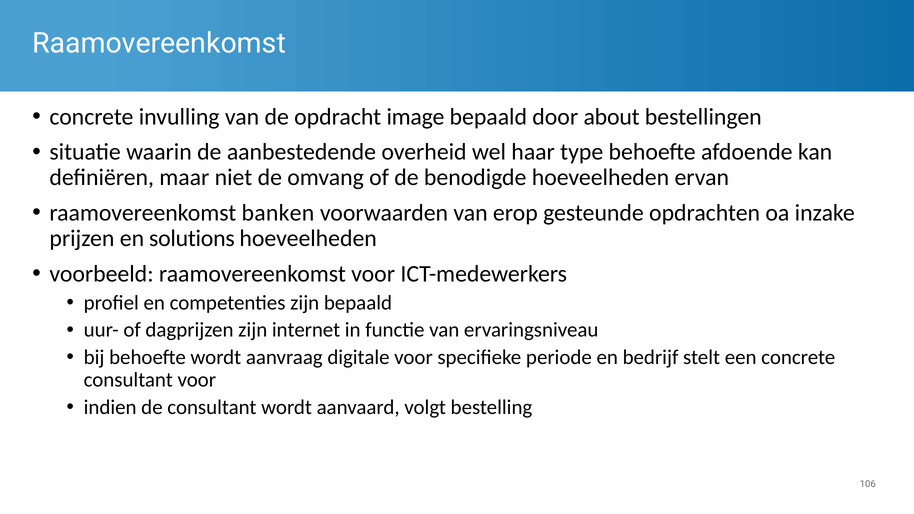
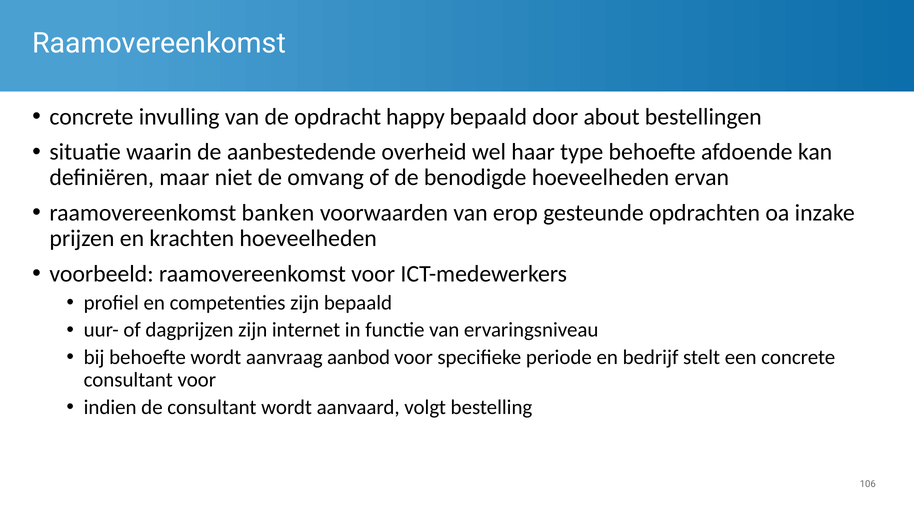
image: image -> happy
solutions: solutions -> krachten
digitale: digitale -> aanbod
